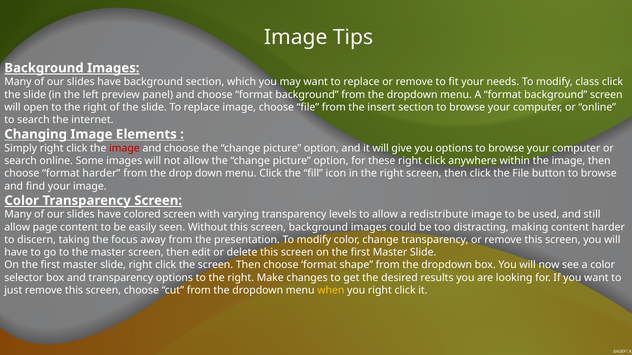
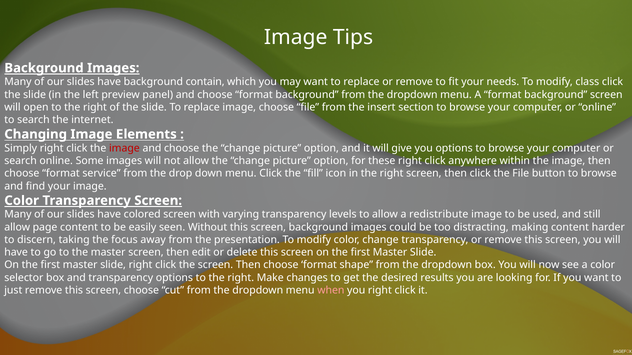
background section: section -> contain
format harder: harder -> service
when colour: yellow -> pink
